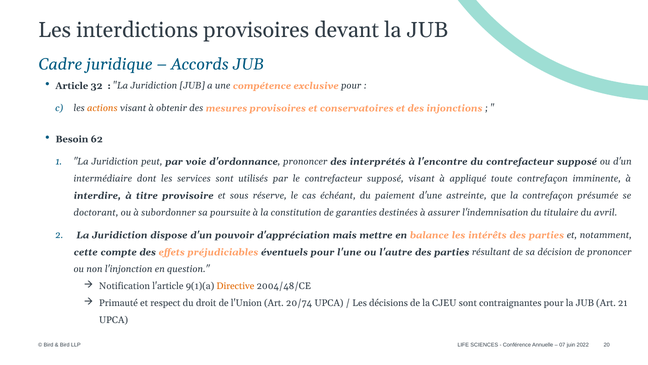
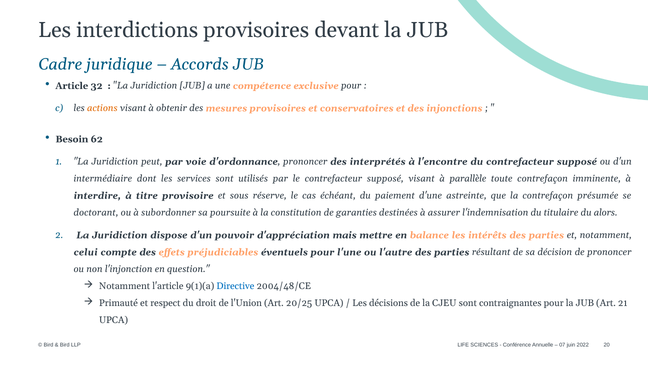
appliqué: appliqué -> parallèle
avril: avril -> alors
cette: cette -> celui
Notification at (125, 286): Notification -> Notamment
Directive colour: orange -> blue
20/74: 20/74 -> 20/25
